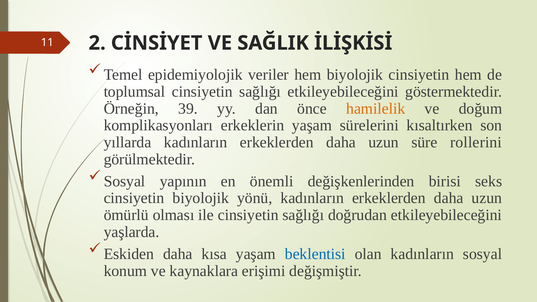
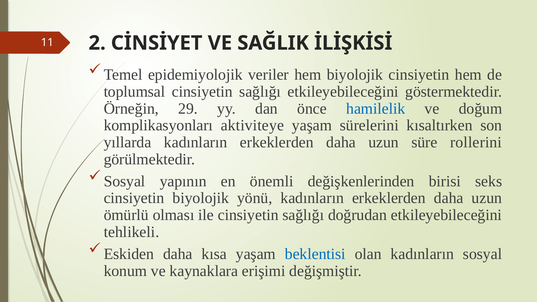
39: 39 -> 29
hamilelik colour: orange -> blue
erkeklerin: erkeklerin -> aktiviteye
yaşlarda: yaşlarda -> tehlikeli
